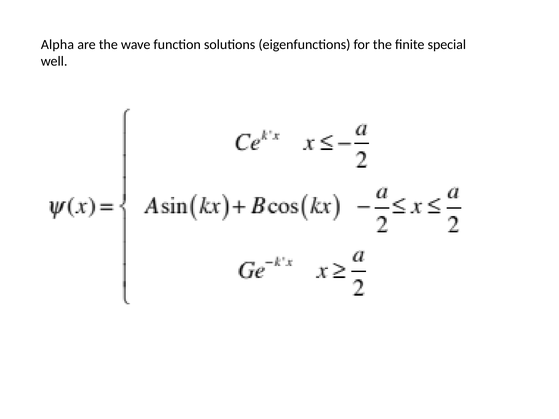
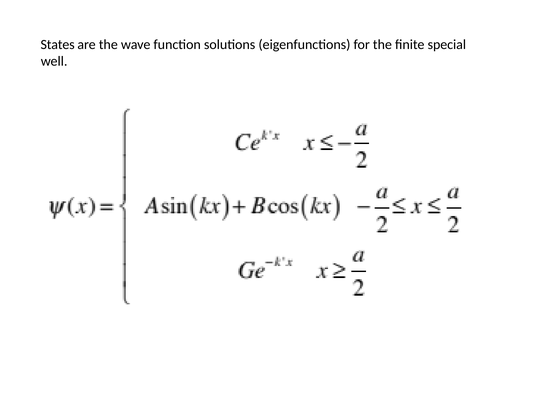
Alpha: Alpha -> States
